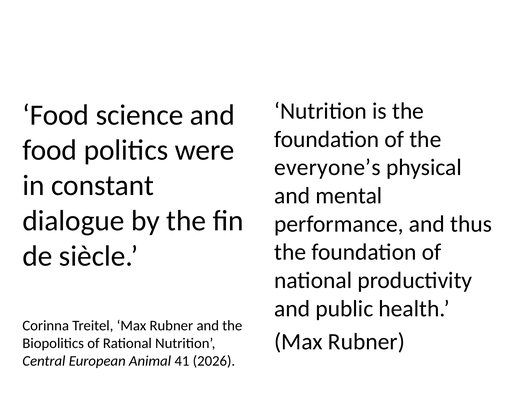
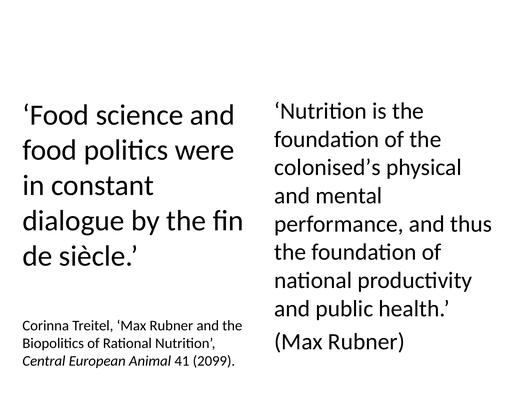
everyone’s: everyone’s -> colonised’s
2026: 2026 -> 2099
